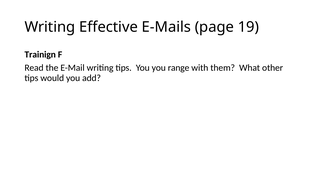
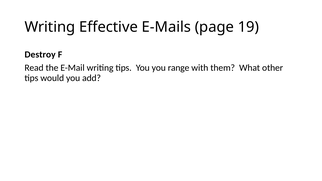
Trainign: Trainign -> Destroy
